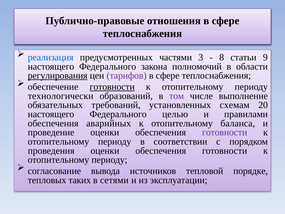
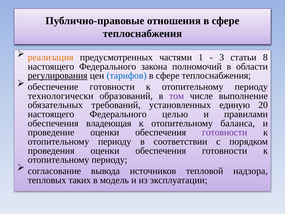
реализация colour: blue -> orange
3: 3 -> 1
8: 8 -> 3
9: 9 -> 8
тарифов colour: purple -> blue
готовности at (112, 87) underline: present -> none
схемам: схемам -> единую
аварийных: аварийных -> владеющая
порядке: порядке -> надзора
сетями: сетями -> модель
